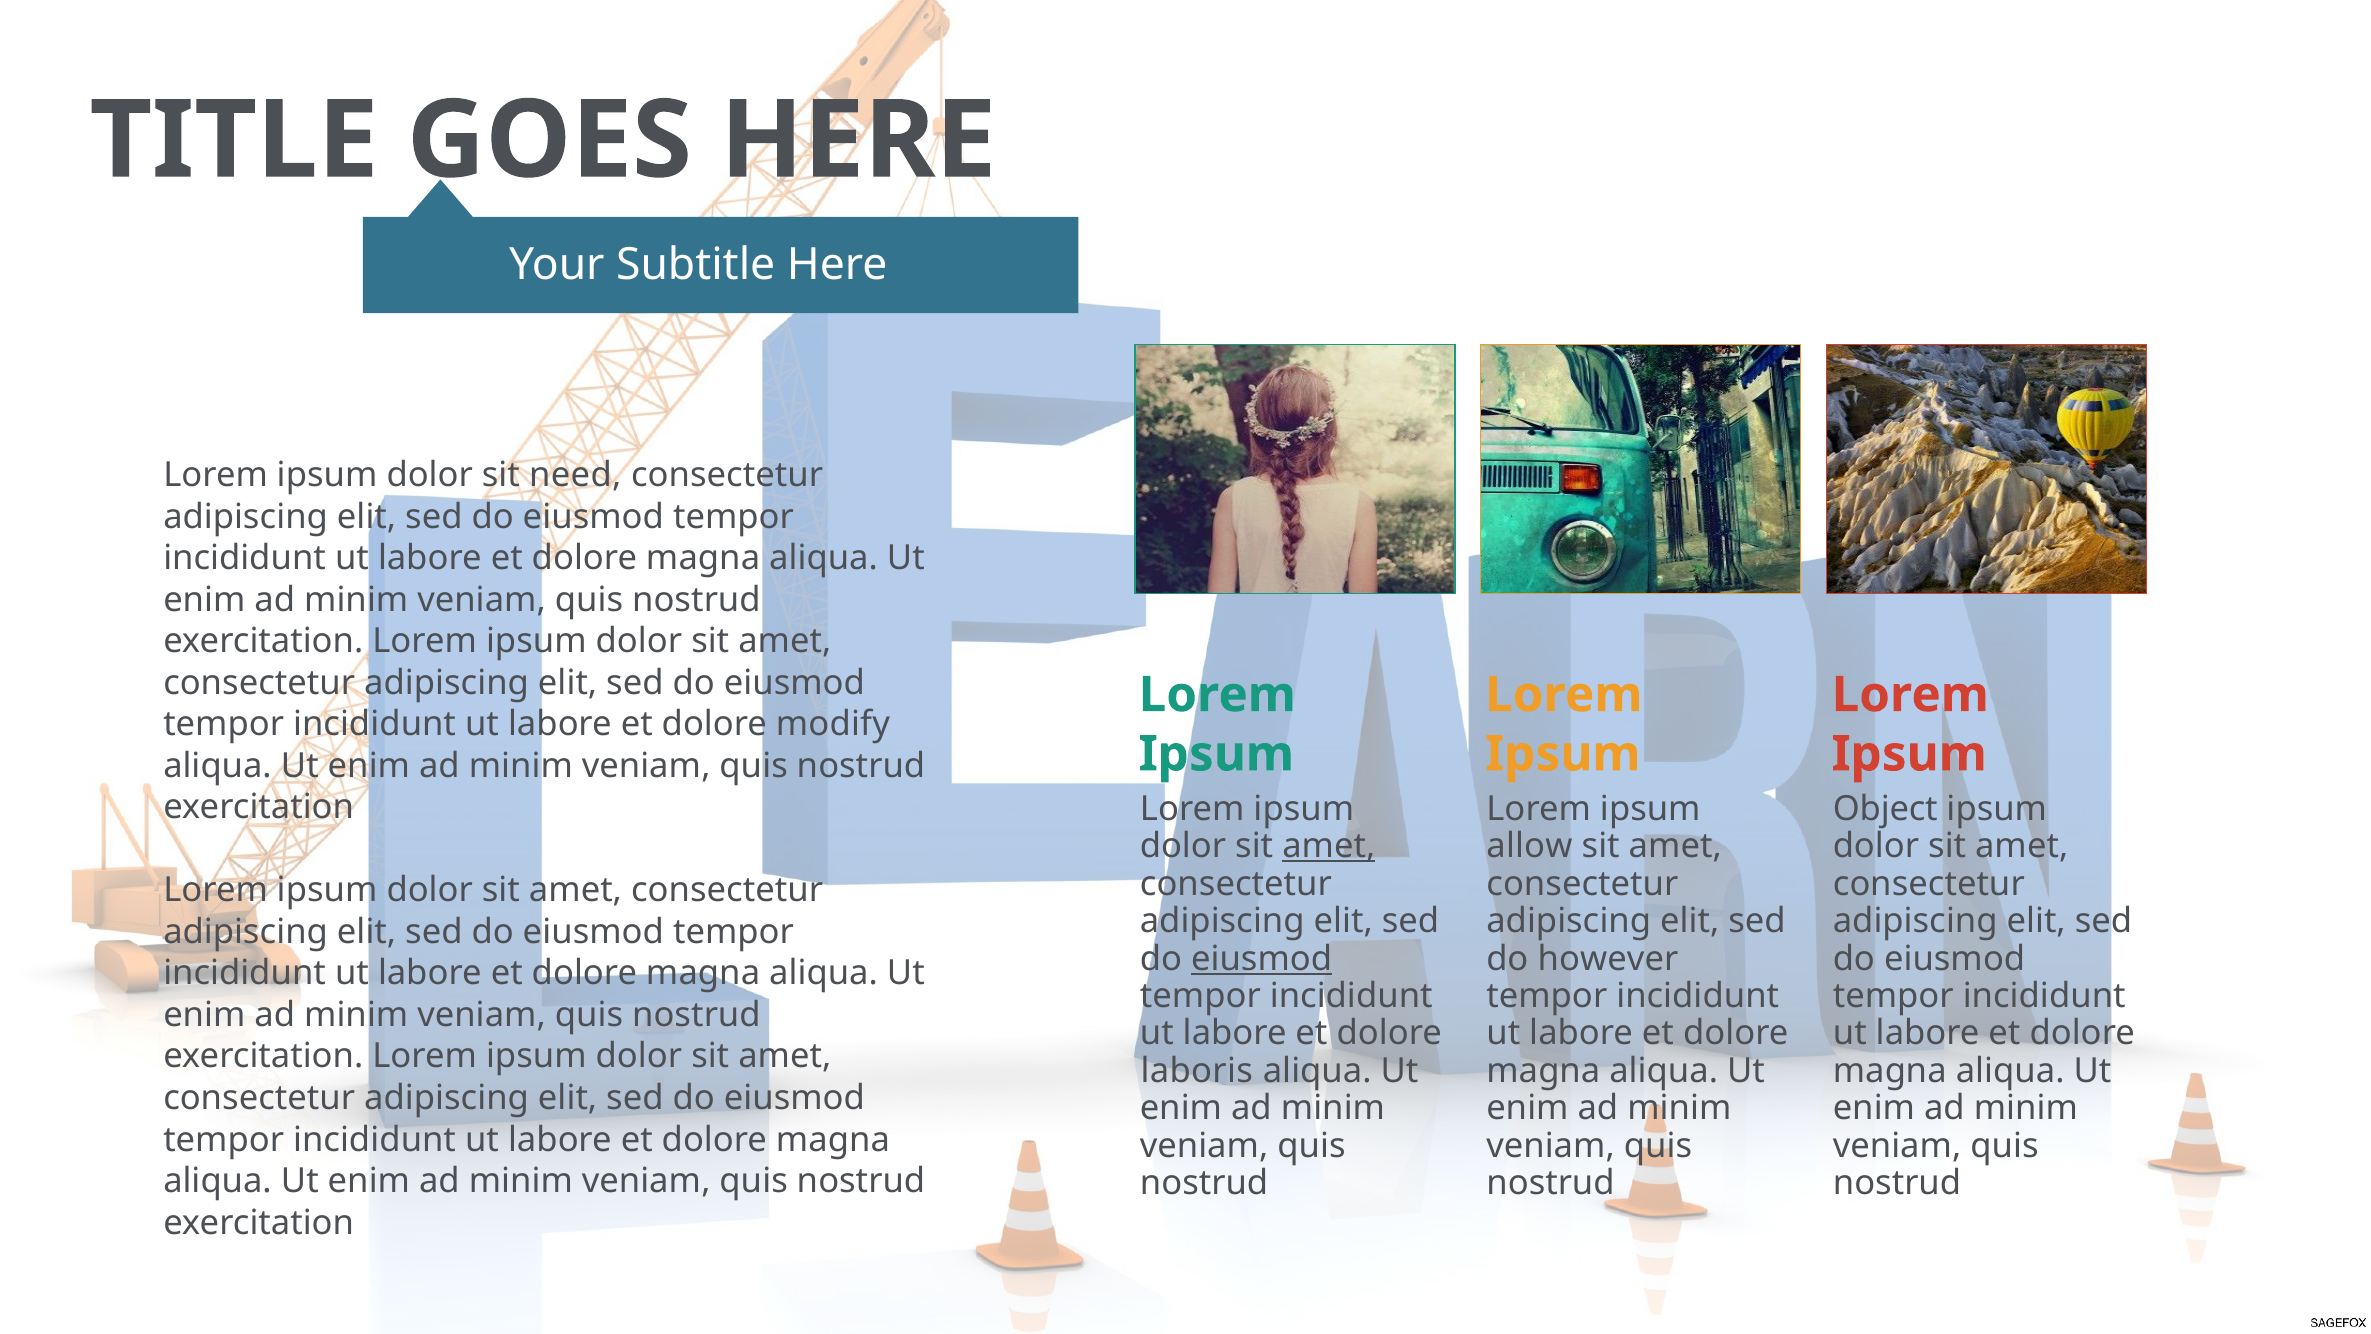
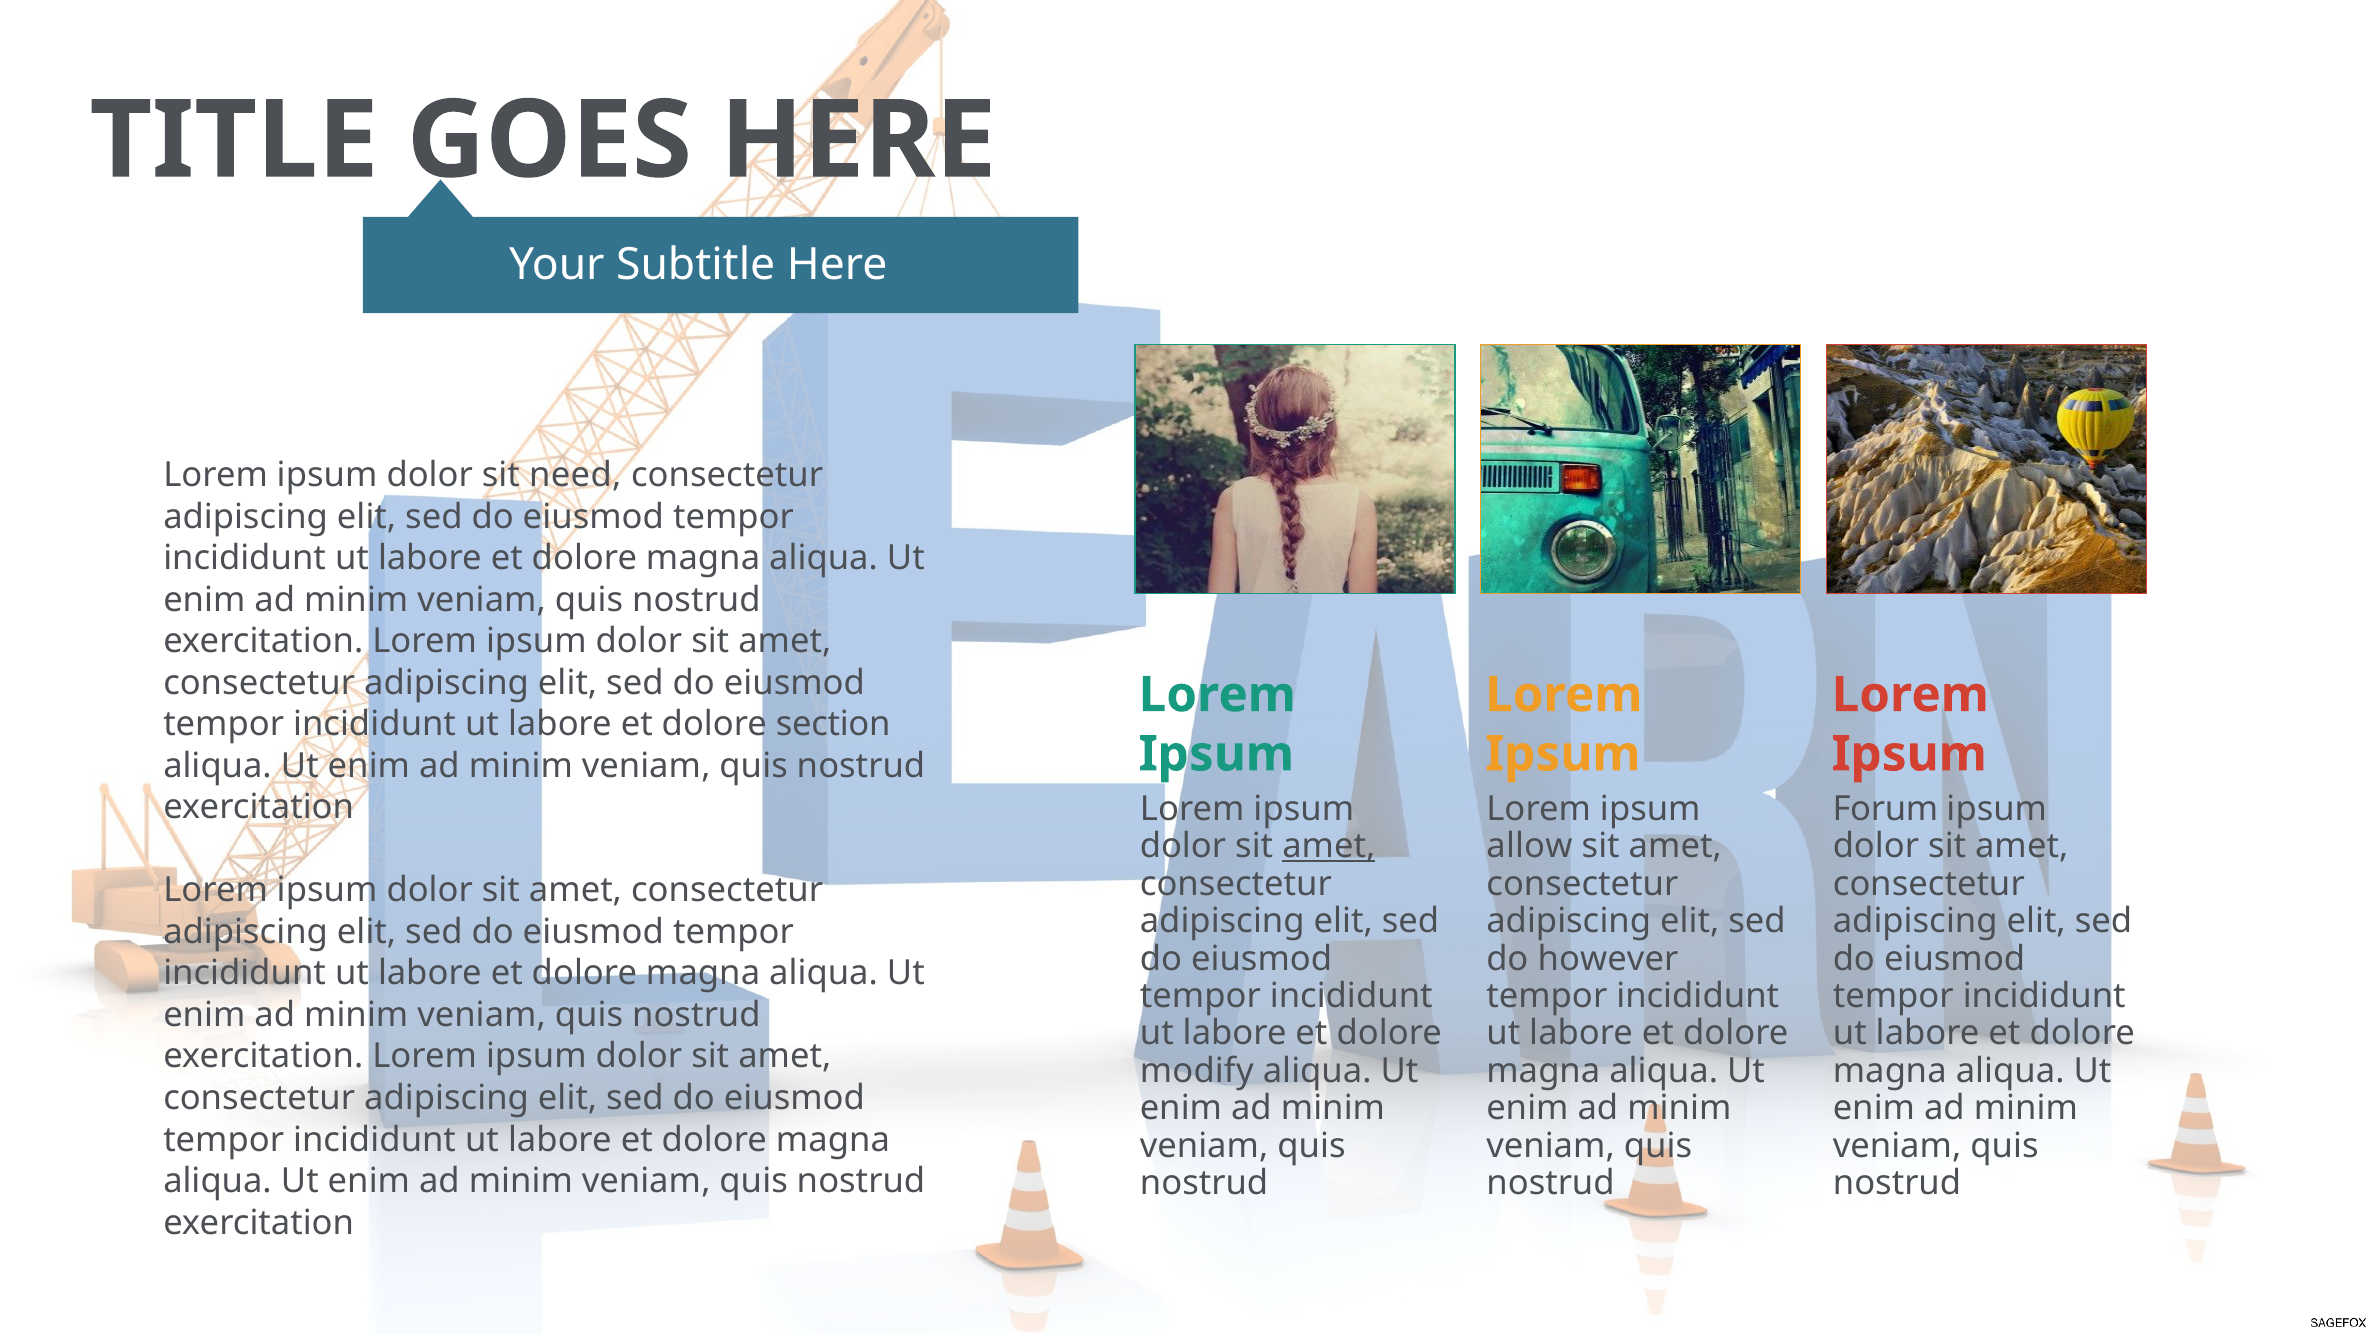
modify: modify -> section
Object: Object -> Forum
eiusmod at (1262, 958) underline: present -> none
laboris: laboris -> modify
